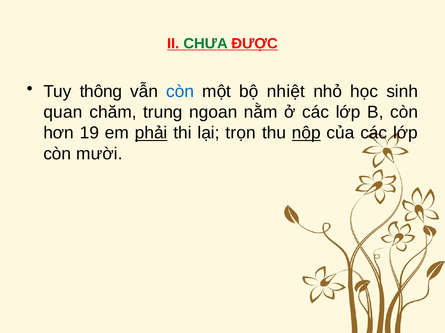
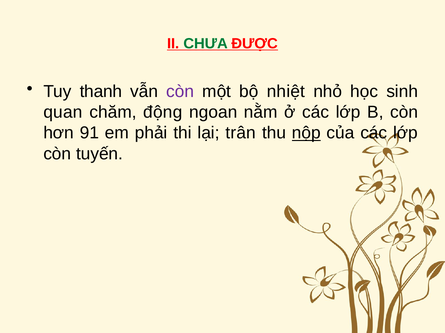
thông: thông -> thanh
còn at (180, 92) colour: blue -> purple
trung: trung -> động
19: 19 -> 91
phải underline: present -> none
trọn: trọn -> trân
mười: mười -> tuyến
